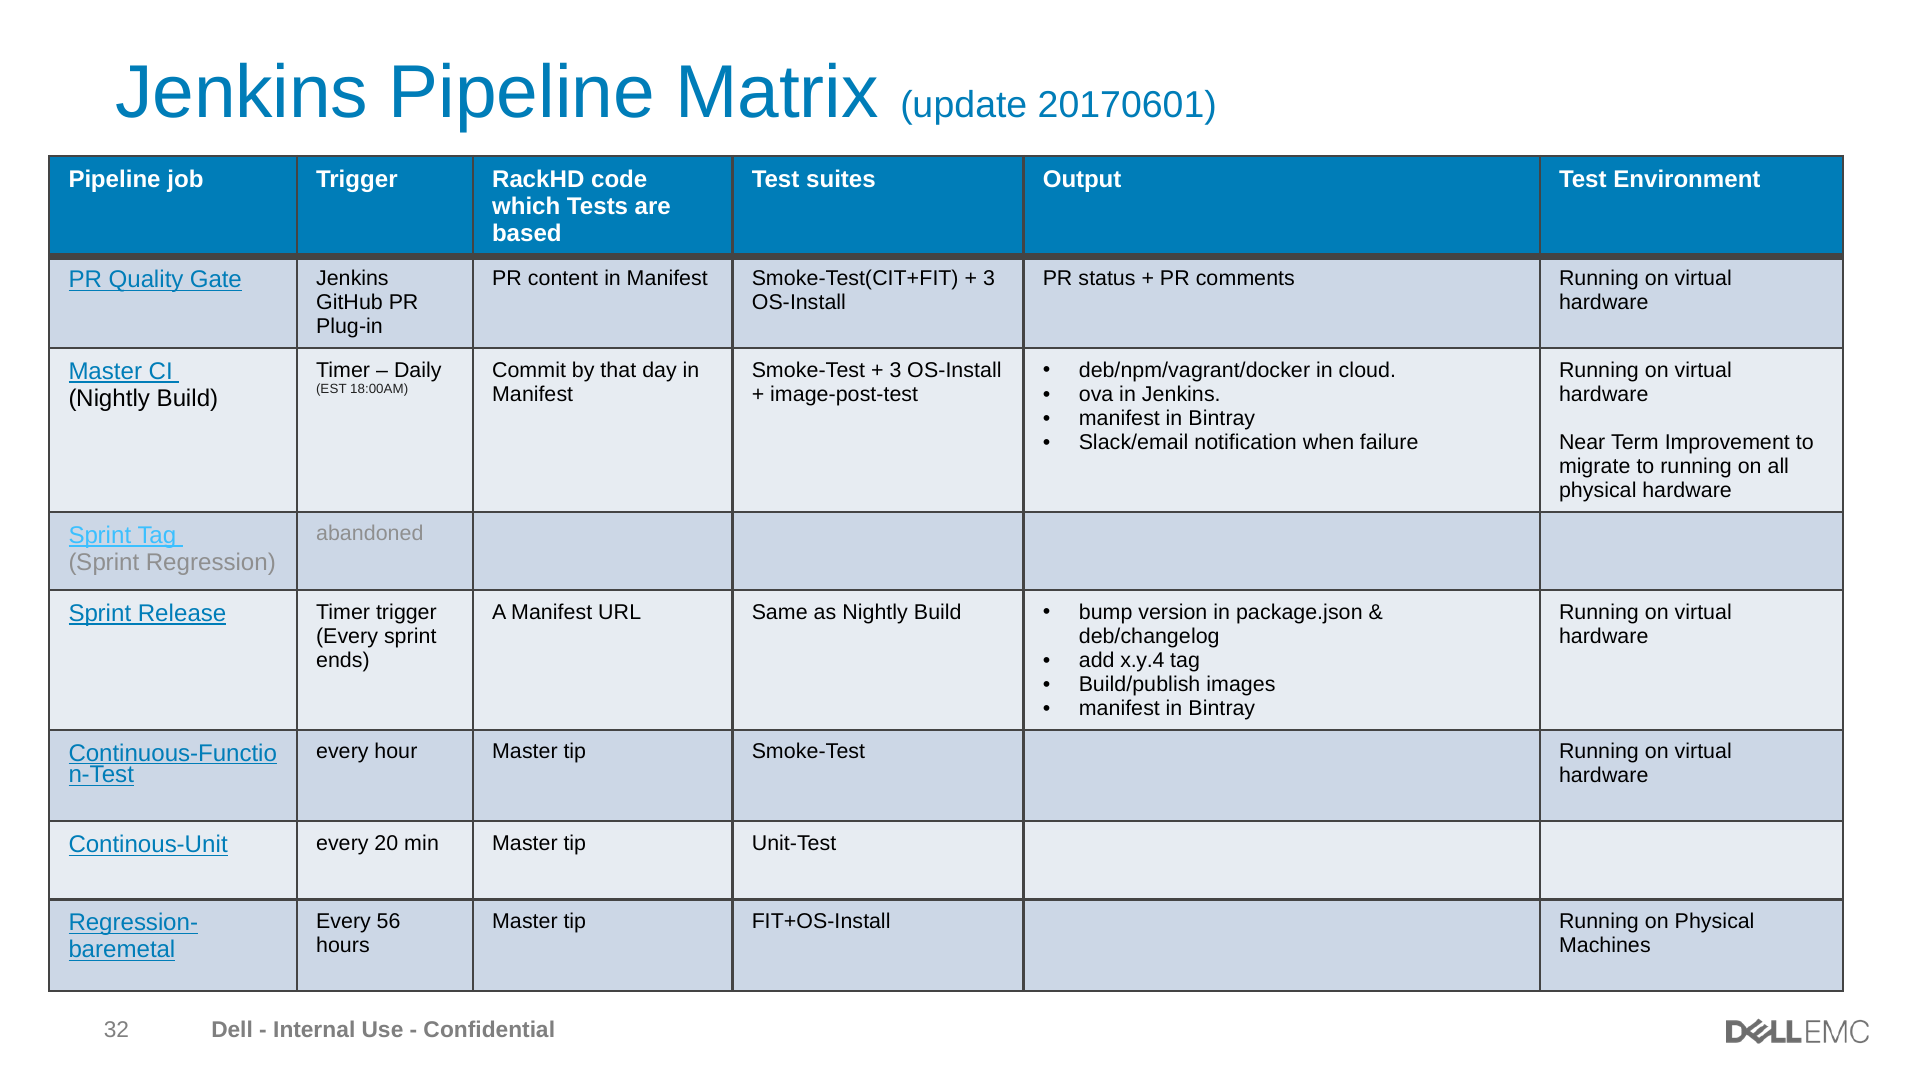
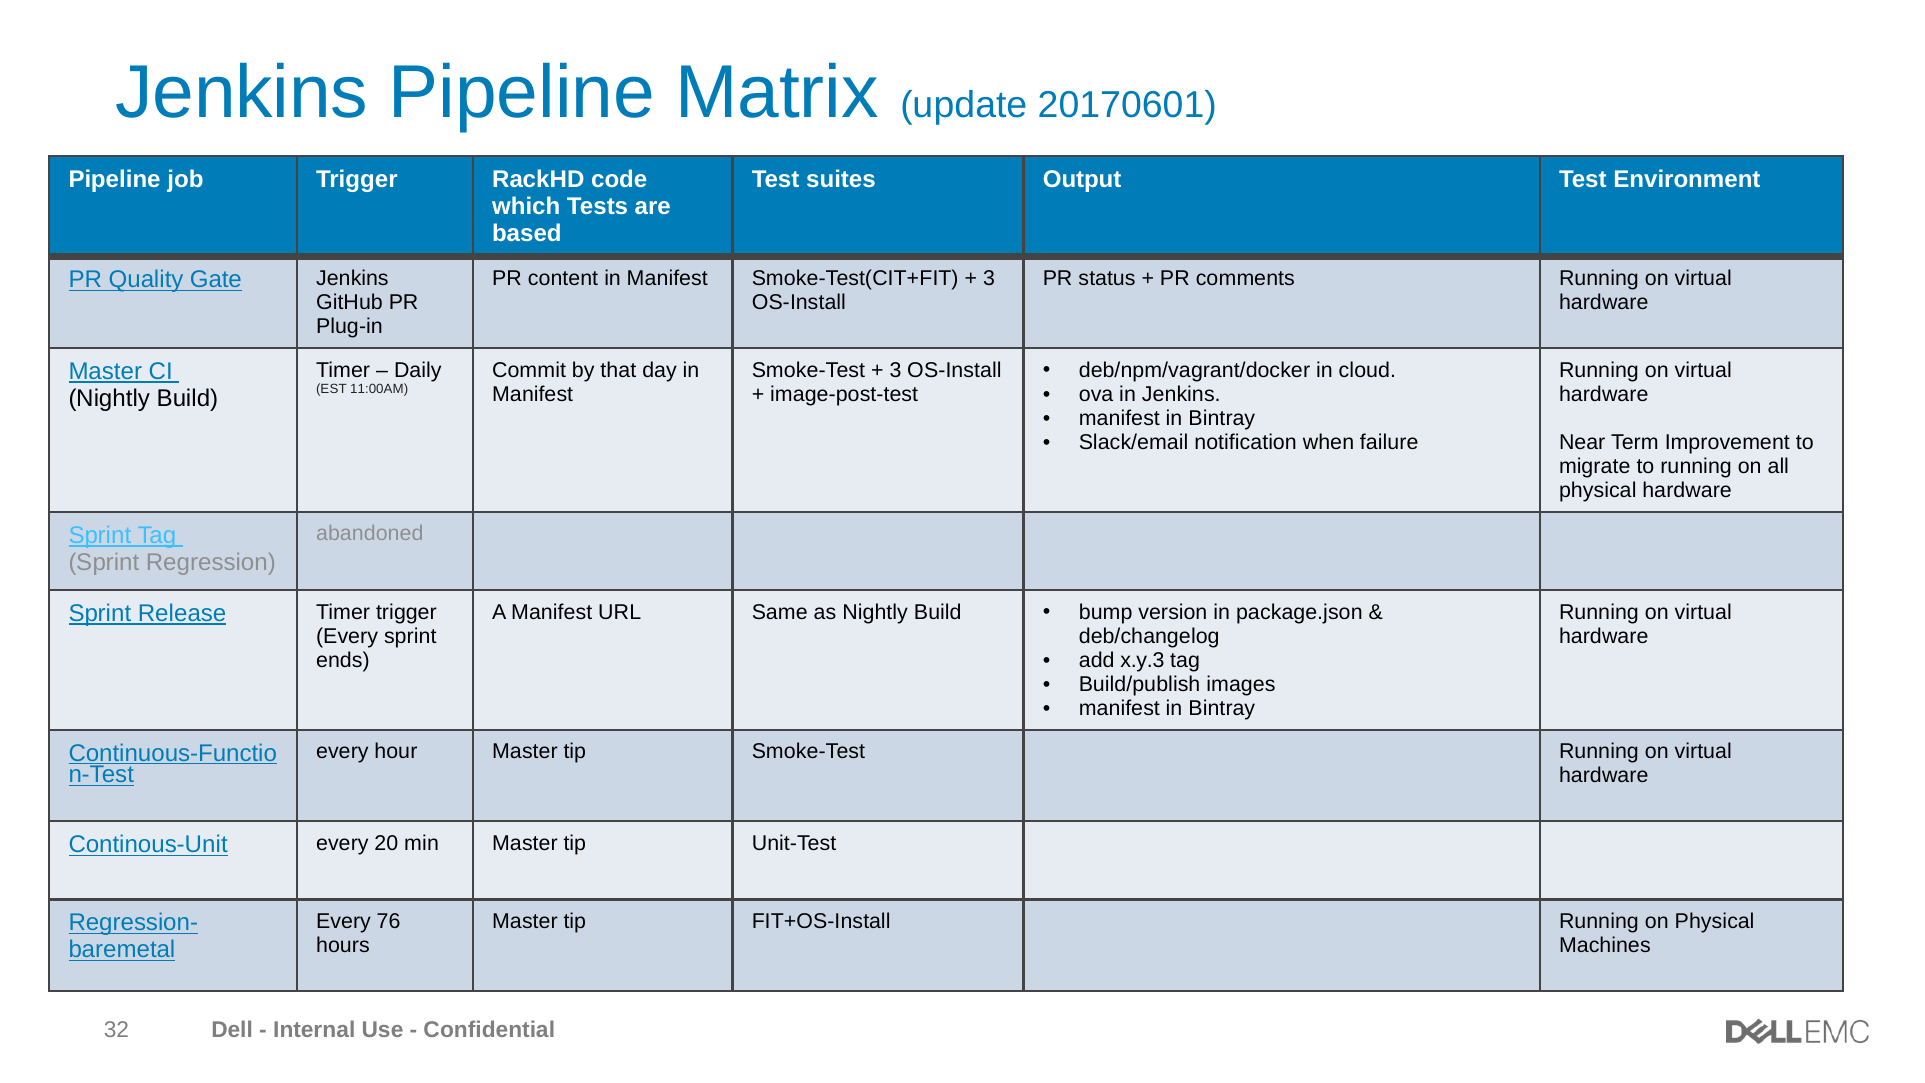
18:00AM: 18:00AM -> 11:00AM
x.y.4: x.y.4 -> x.y.3
56: 56 -> 76
